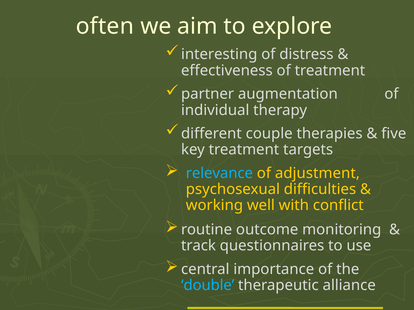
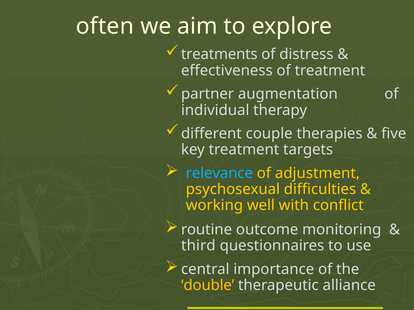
interesting: interesting -> treatments
track: track -> third
double colour: light blue -> yellow
